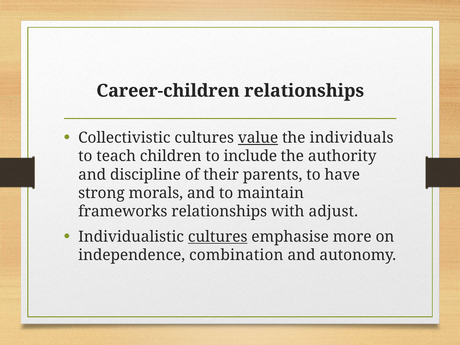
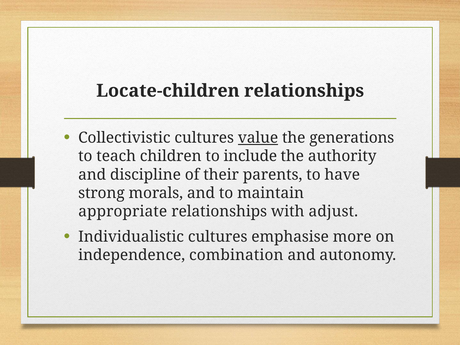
Career-children: Career-children -> Locate-children
individuals: individuals -> generations
frameworks: frameworks -> appropriate
cultures at (218, 237) underline: present -> none
